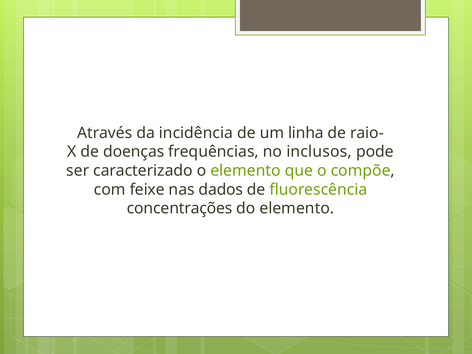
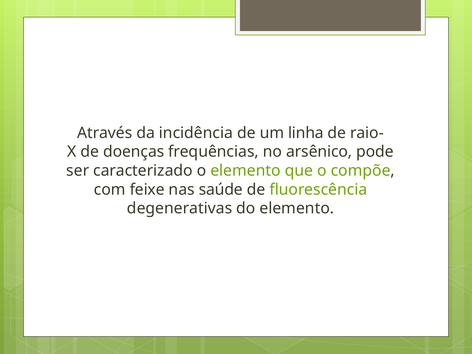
inclusos: inclusos -> arsênico
dados: dados -> saúde
concentrações: concentrações -> degenerativas
